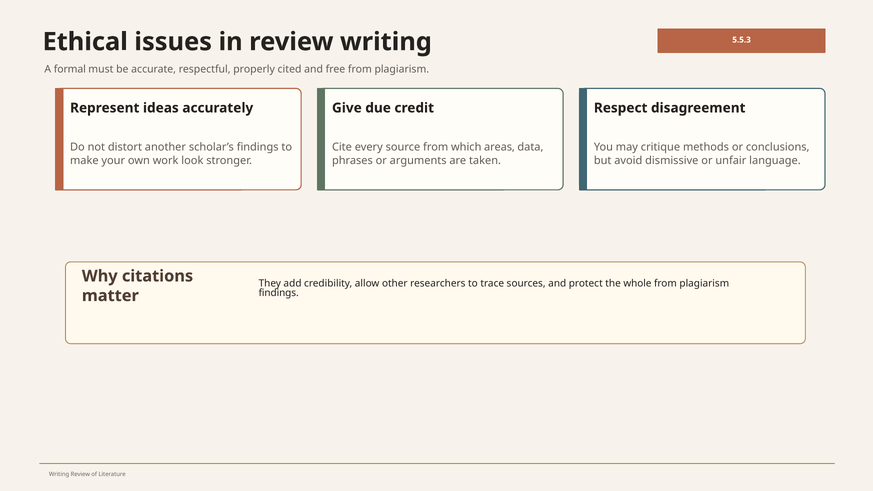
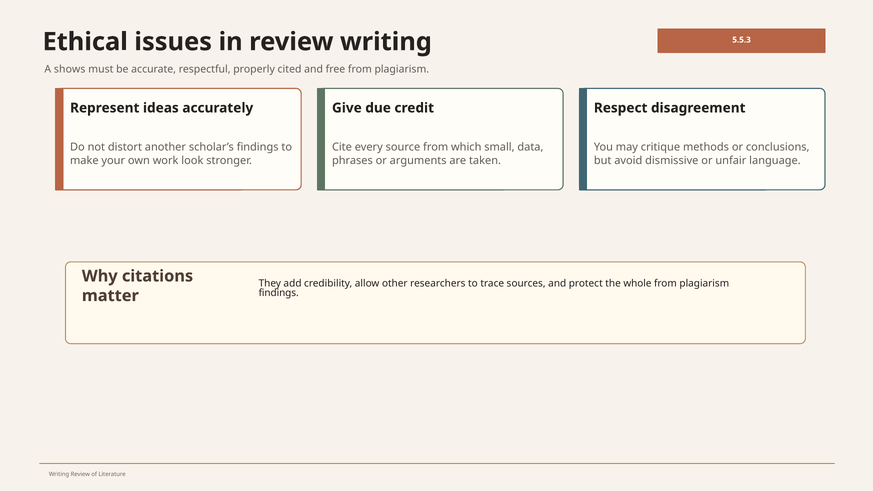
formal: formal -> shows
areas: areas -> small
